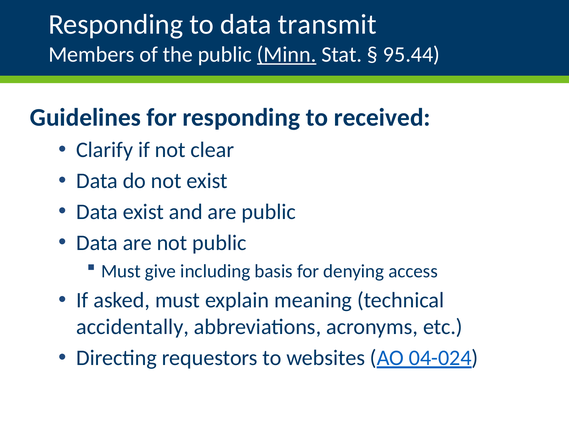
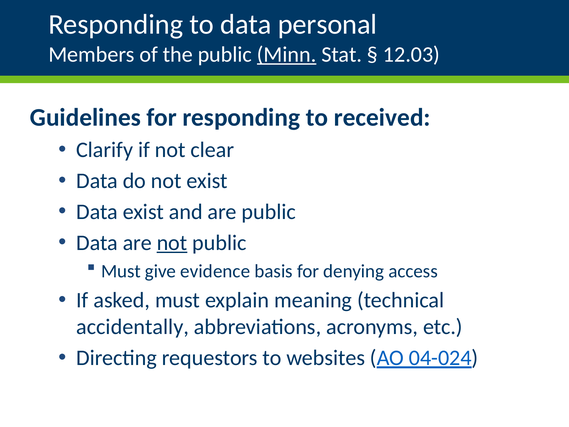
transmit: transmit -> personal
95.44: 95.44 -> 12.03
not at (172, 243) underline: none -> present
including: including -> evidence
